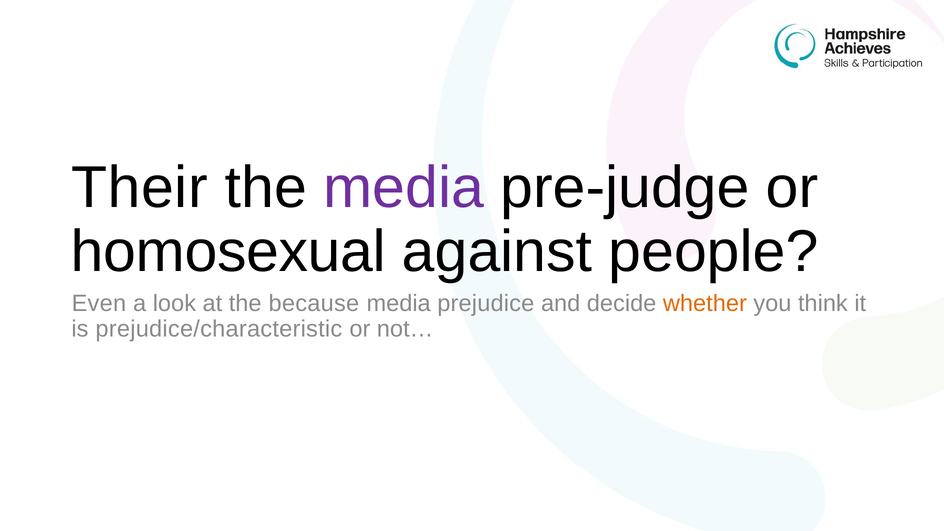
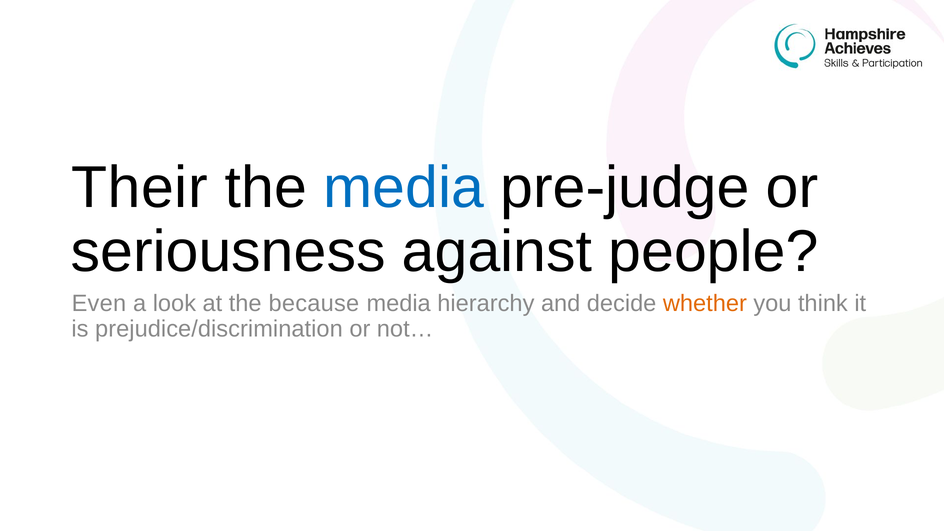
media at (404, 188) colour: purple -> blue
homosexual: homosexual -> seriousness
prejudice: prejudice -> hierarchy
prejudice/characteristic: prejudice/characteristic -> prejudice/discrimination
